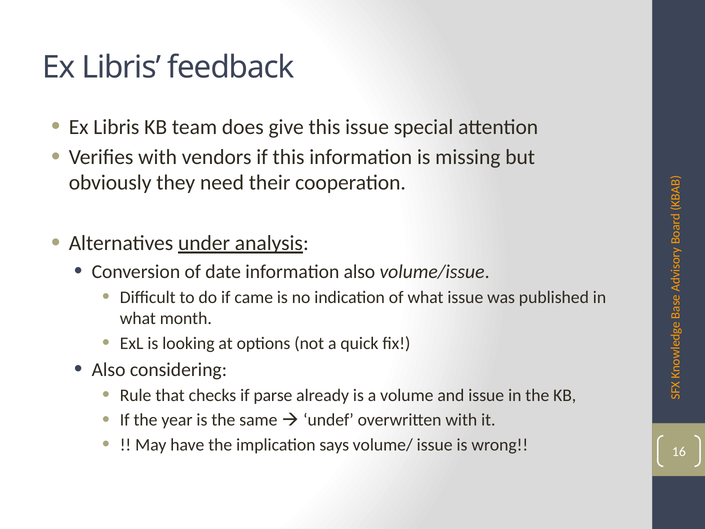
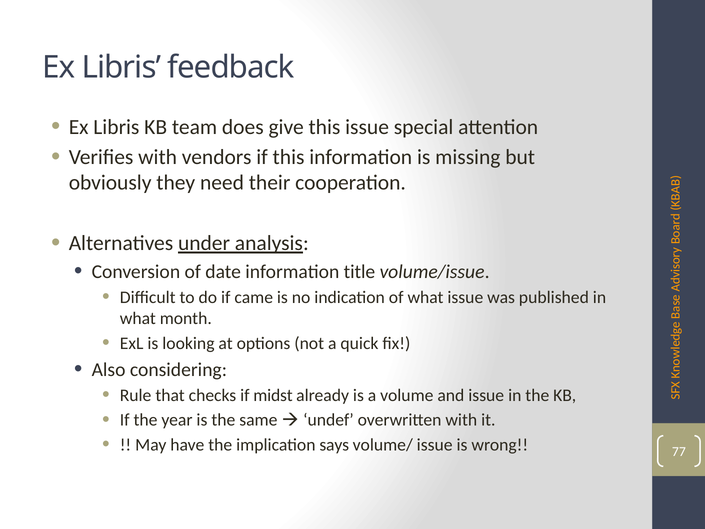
information also: also -> title
parse: parse -> midst
16: 16 -> 77
